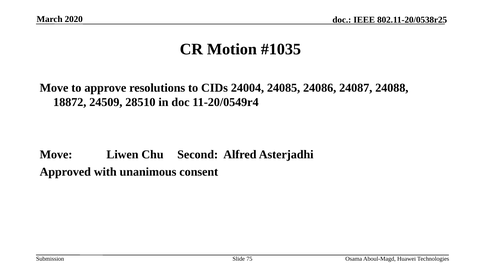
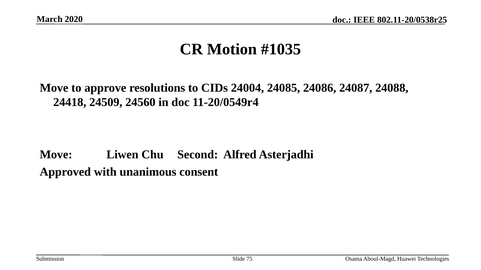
18872: 18872 -> 24418
28510: 28510 -> 24560
